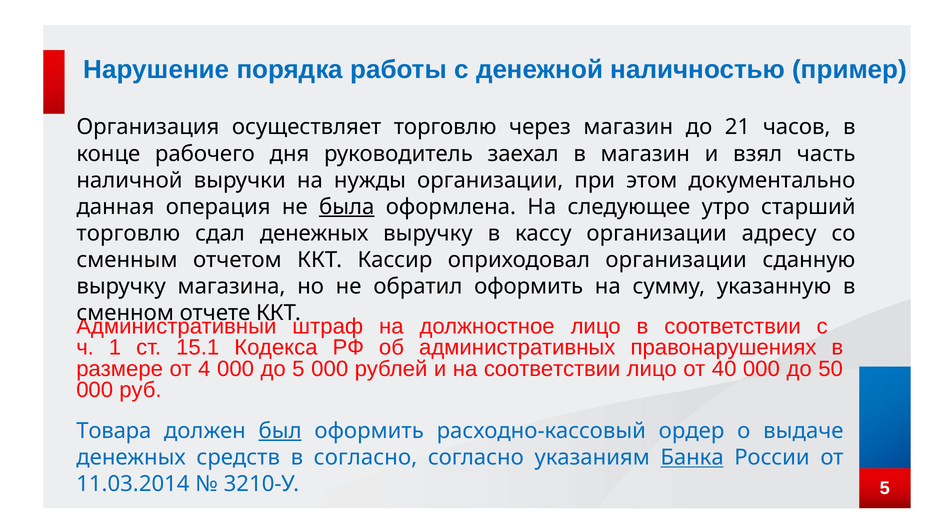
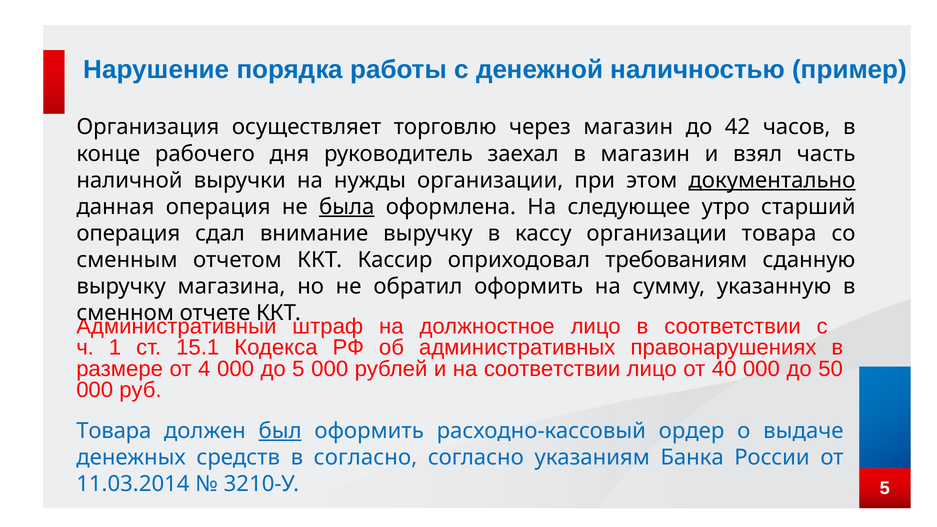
21: 21 -> 42
документально underline: none -> present
торговлю at (128, 233): торговлю -> операция
сдал денежных: денежных -> внимание
организации адресу: адресу -> товара
оприходовал организации: организации -> требованиям
Банка underline: present -> none
